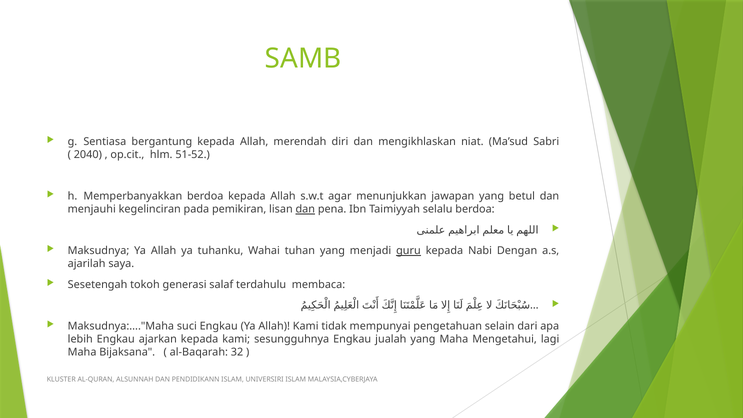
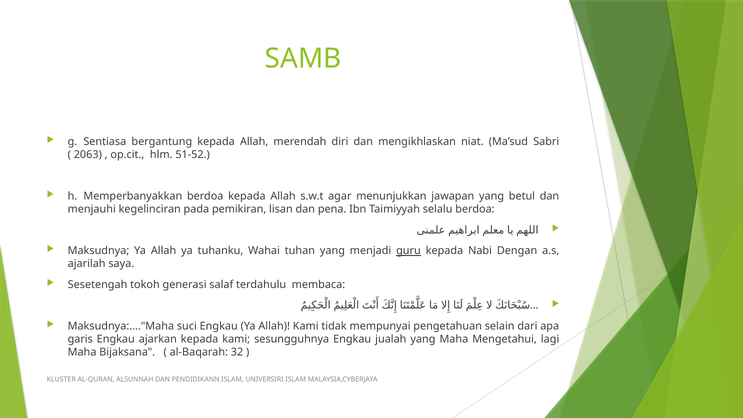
2040: 2040 -> 2063
dan at (305, 209) underline: present -> none
lebih: lebih -> garis
